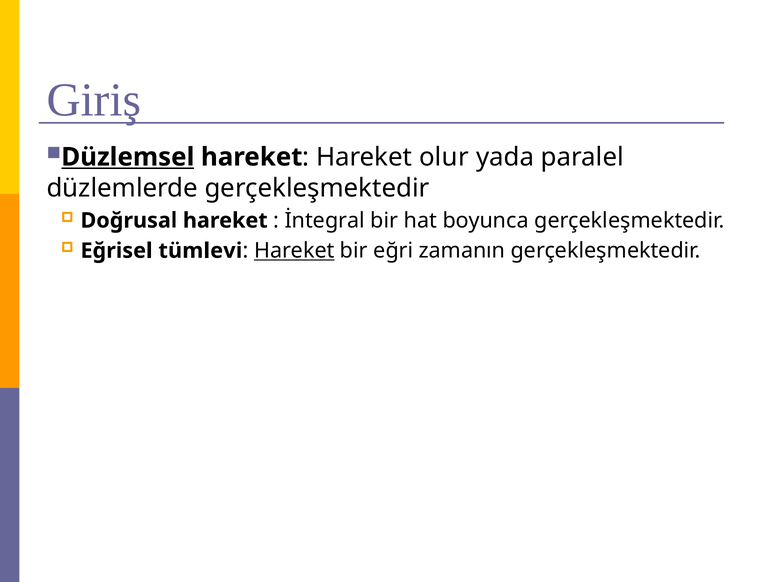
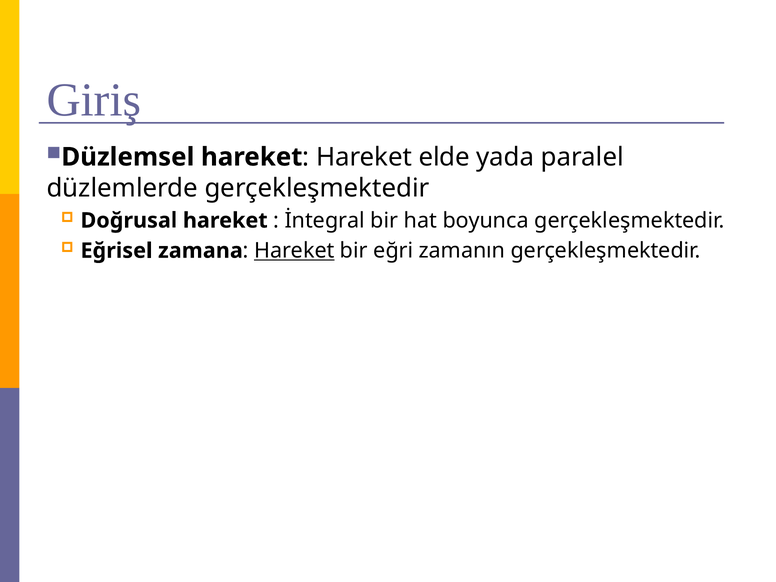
Düzlemsel underline: present -> none
olur: olur -> elde
tümlevi: tümlevi -> zamana
